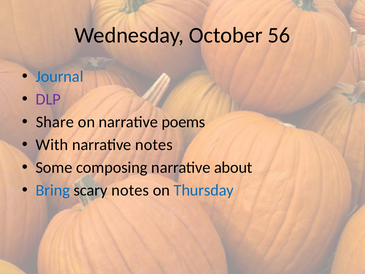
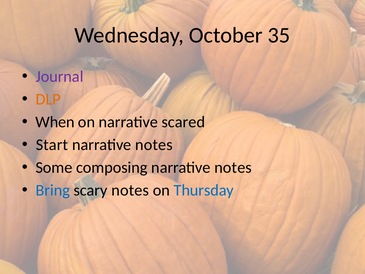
56: 56 -> 35
Journal colour: blue -> purple
DLP colour: purple -> orange
Share: Share -> When
poems: poems -> scared
With: With -> Start
composing narrative about: about -> notes
